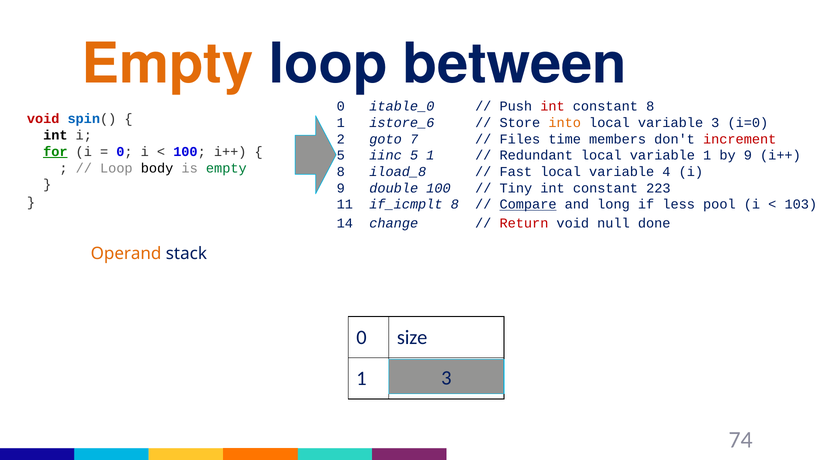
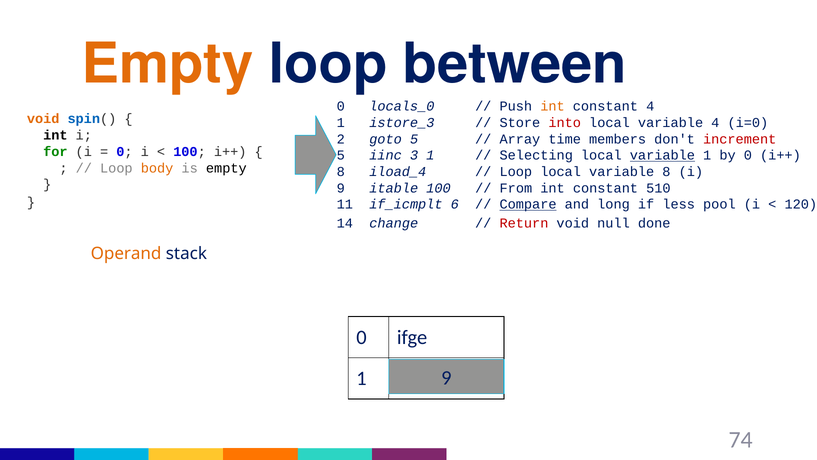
itable_0: itable_0 -> locals_0
int at (553, 106) colour: red -> orange
constant 8: 8 -> 4
void at (43, 119) colour: red -> orange
istore_6: istore_6 -> istore_3
into colour: orange -> red
variable 3: 3 -> 4
goto 7: 7 -> 5
Files: Files -> Array
for underline: present -> none
iinc 5: 5 -> 3
Redundant: Redundant -> Selecting
variable at (662, 155) underline: none -> present
by 9: 9 -> 0
body colour: black -> orange
empty at (226, 168) colour: green -> black
iload_8: iload_8 -> iload_4
Fast at (516, 172): Fast -> Loop
variable 4: 4 -> 8
double: double -> itable
Tiny: Tiny -> From
223: 223 -> 510
if_icmplt 8: 8 -> 6
103: 103 -> 120
size: size -> ifge
1 3: 3 -> 9
